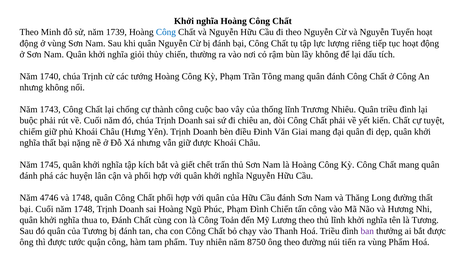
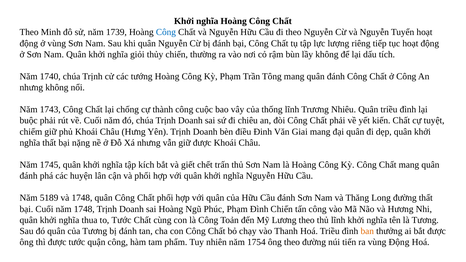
4746: 4746 -> 5189
to Đánh: Đánh -> Tước
ban colour: purple -> orange
8750: 8750 -> 1754
vùng Phẩm: Phẩm -> Động
